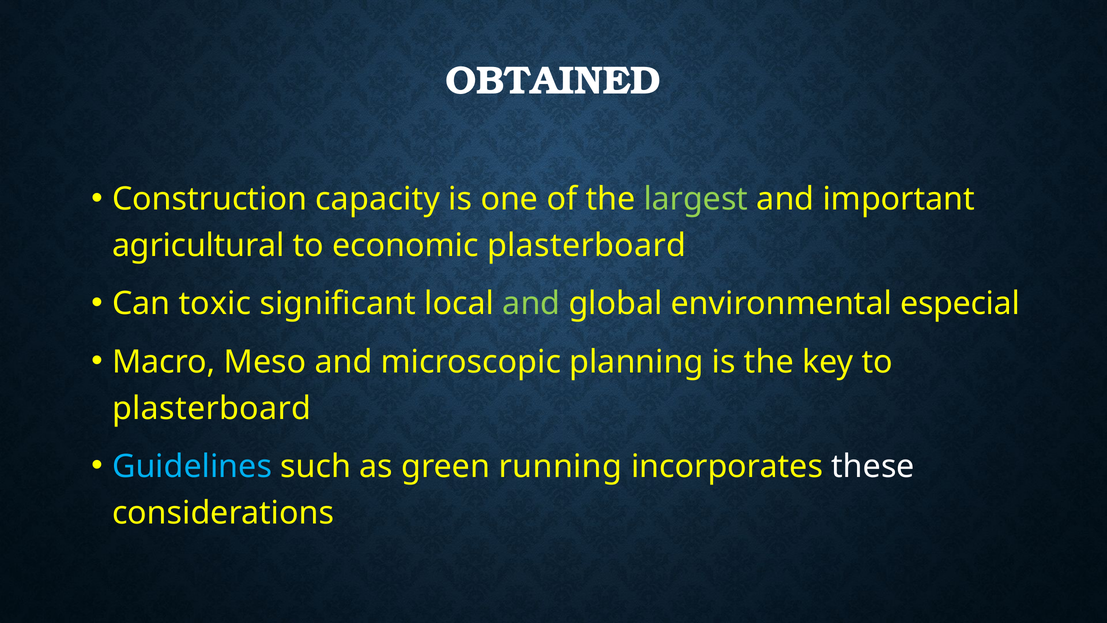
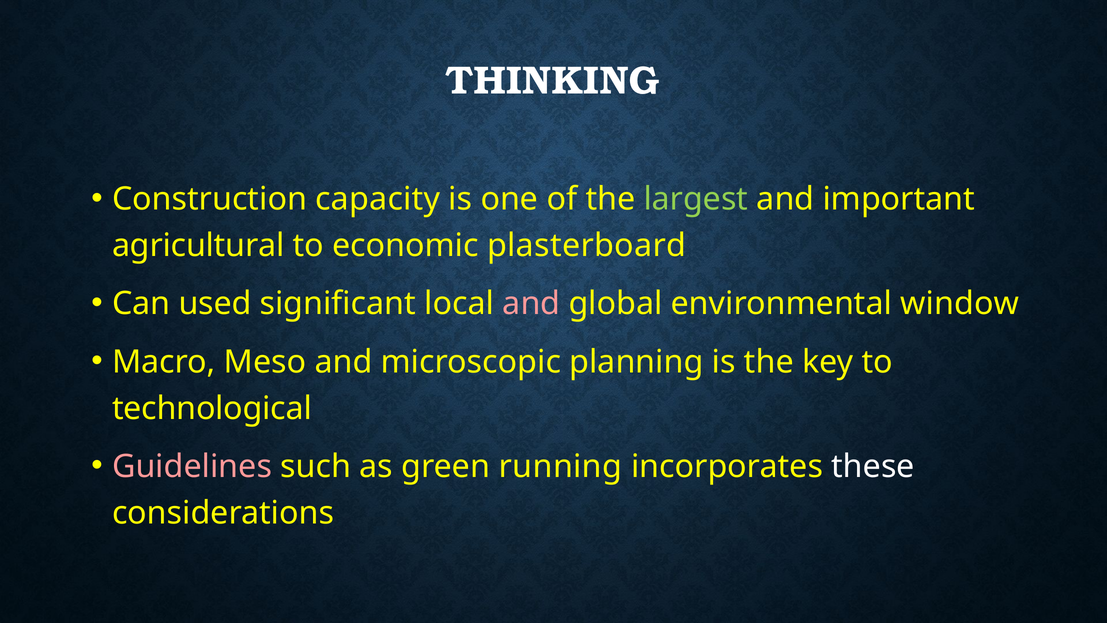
OBTAINED: OBTAINED -> THINKING
toxic: toxic -> used
and at (531, 304) colour: light green -> pink
especial: especial -> window
plasterboard at (212, 408): plasterboard -> technological
Guidelines colour: light blue -> pink
